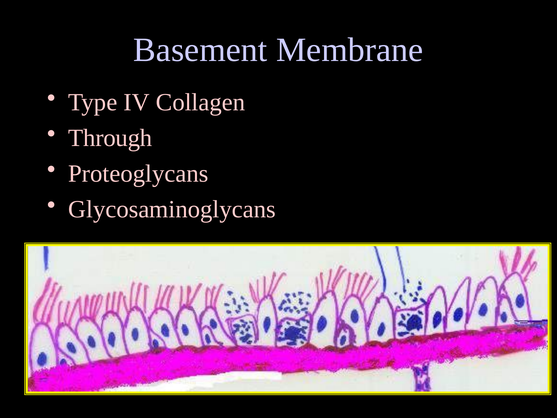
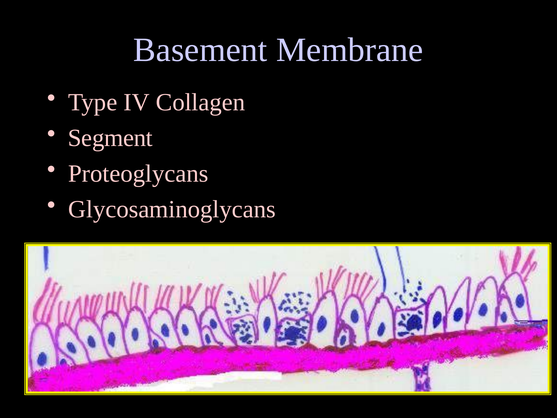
Through: Through -> Segment
